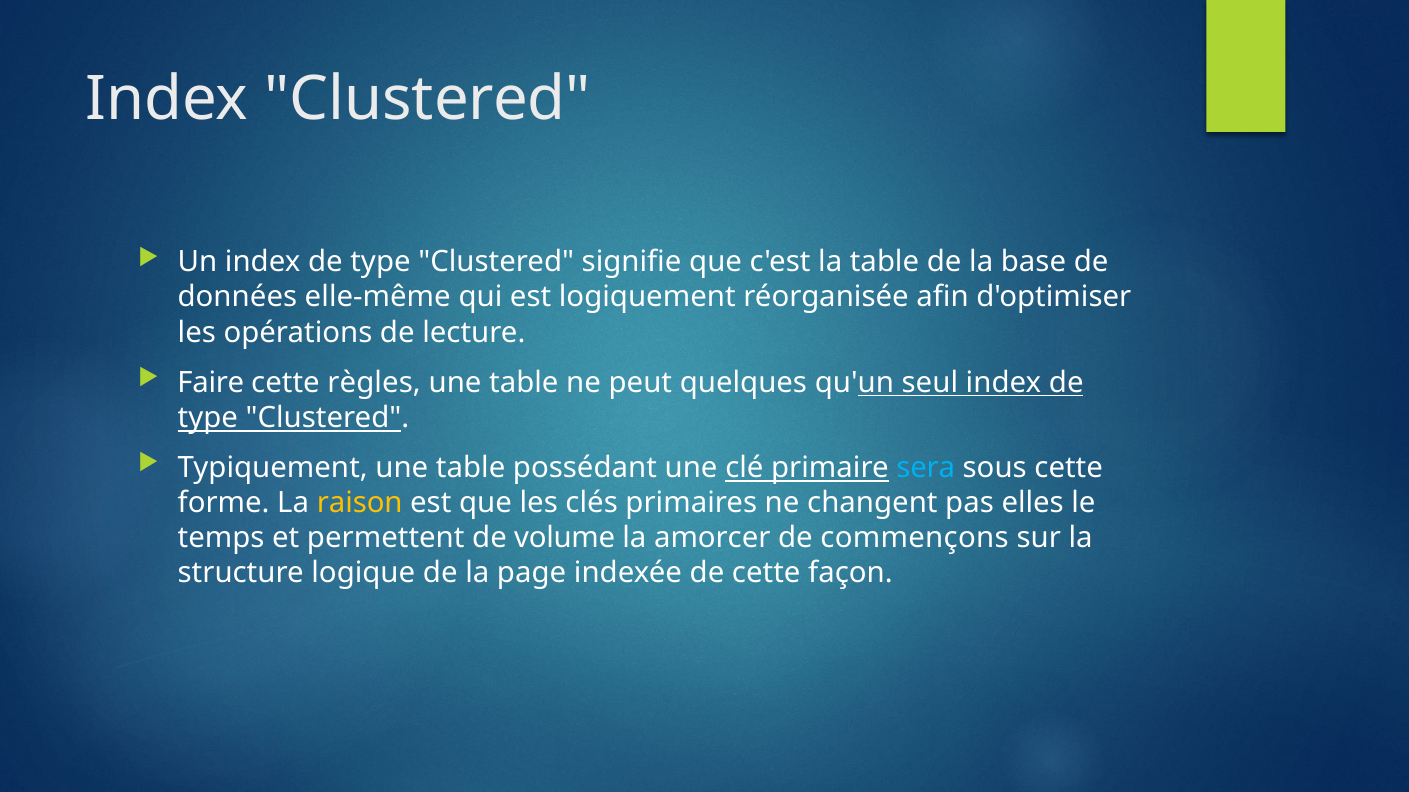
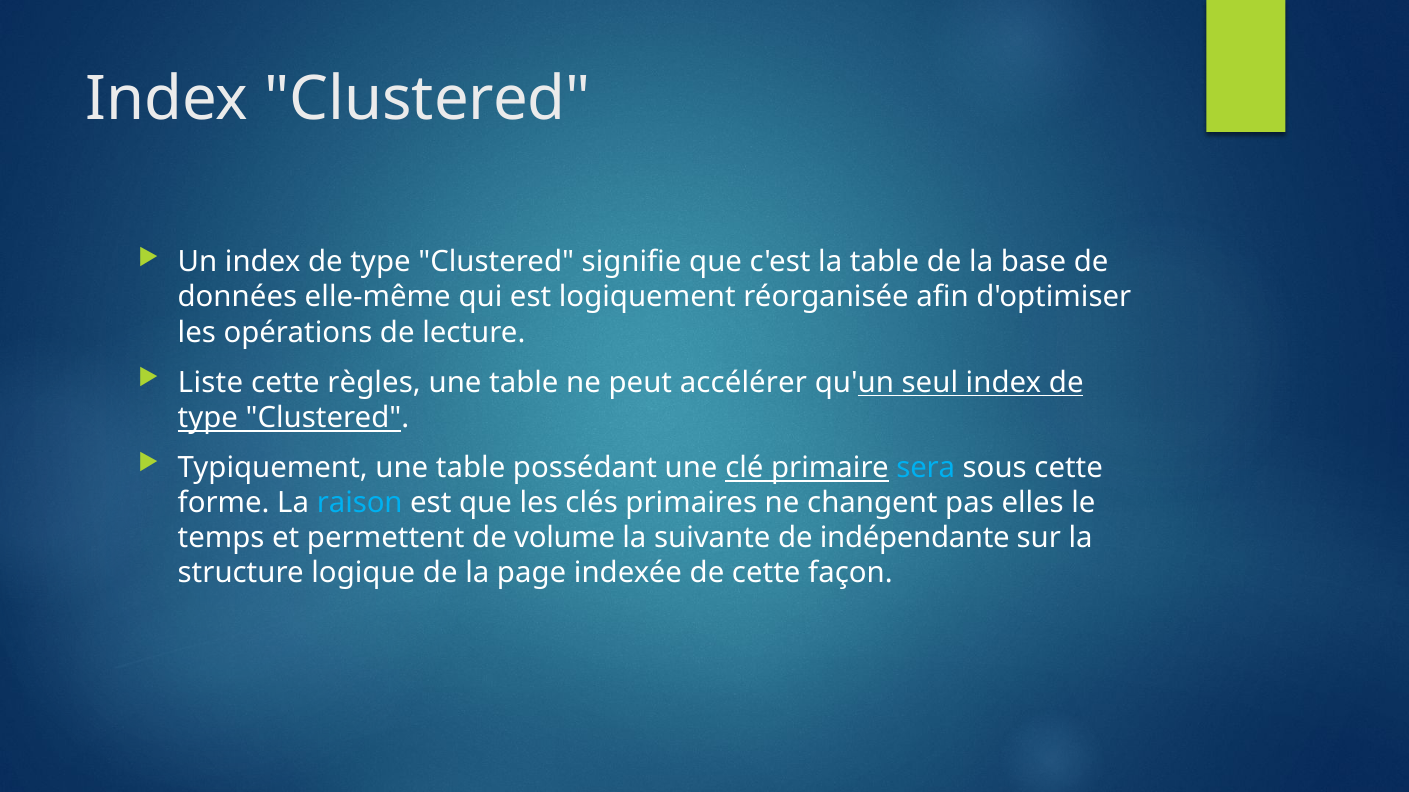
Faire: Faire -> Liste
quelques: quelques -> accélérer
raison colour: yellow -> light blue
amorcer: amorcer -> suivante
commençons: commençons -> indépendante
